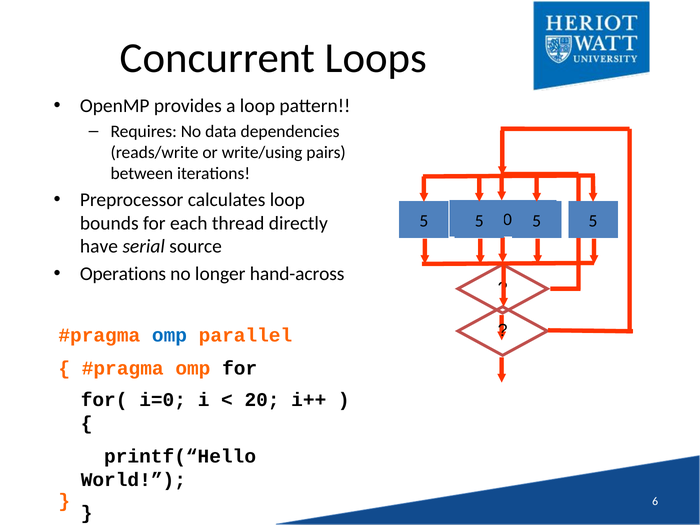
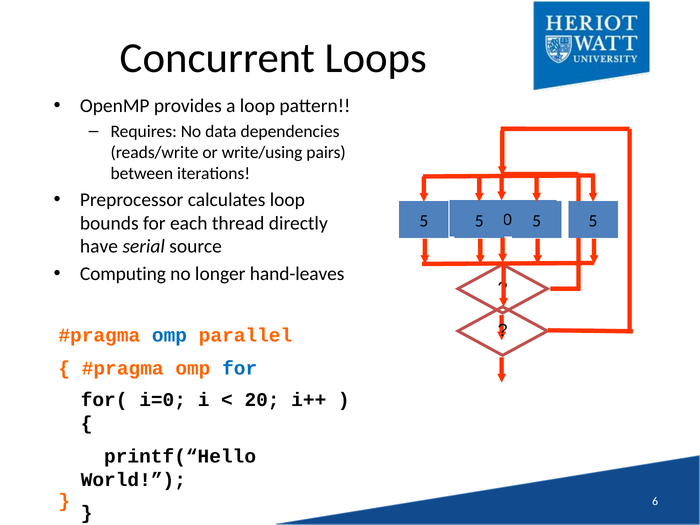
Operations: Operations -> Computing
hand-across: hand-across -> hand-leaves
for at (240, 368) colour: black -> blue
